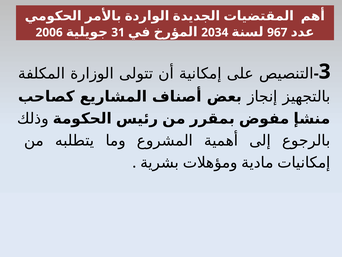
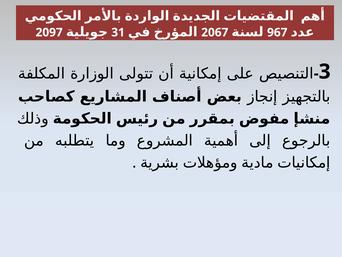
2006: 2006 -> 2097
2034: 2034 -> 2067
